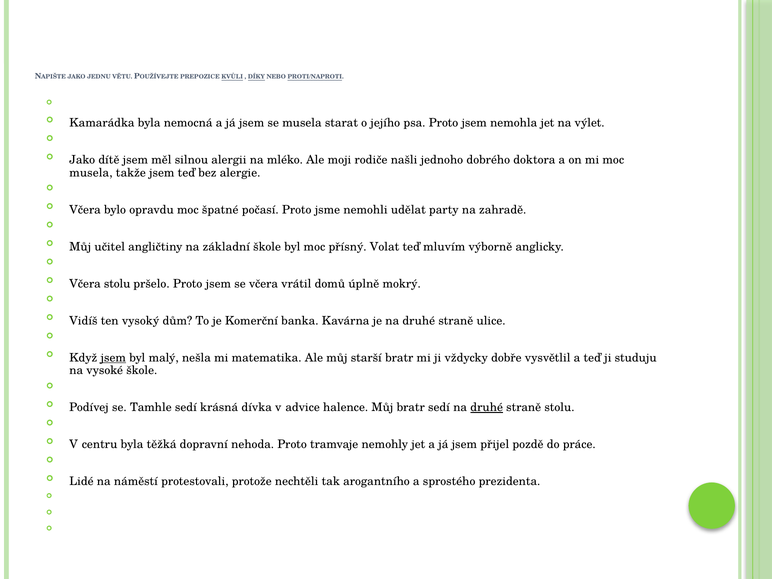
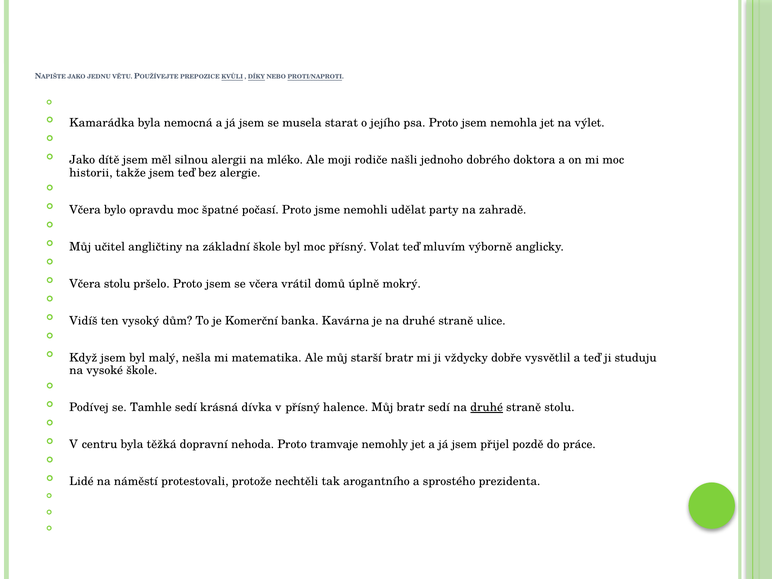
musela at (91, 173): musela -> historii
jsem at (113, 358) underline: present -> none
v advice: advice -> přísný
